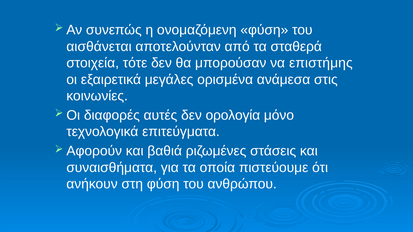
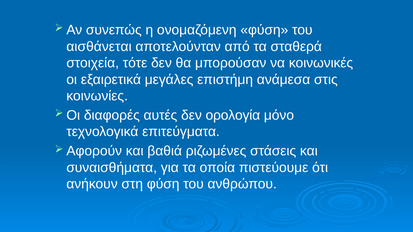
επιστήμης: επιστήμης -> κοινωνικές
ορισμένα: ορισμένα -> επιστήμη
